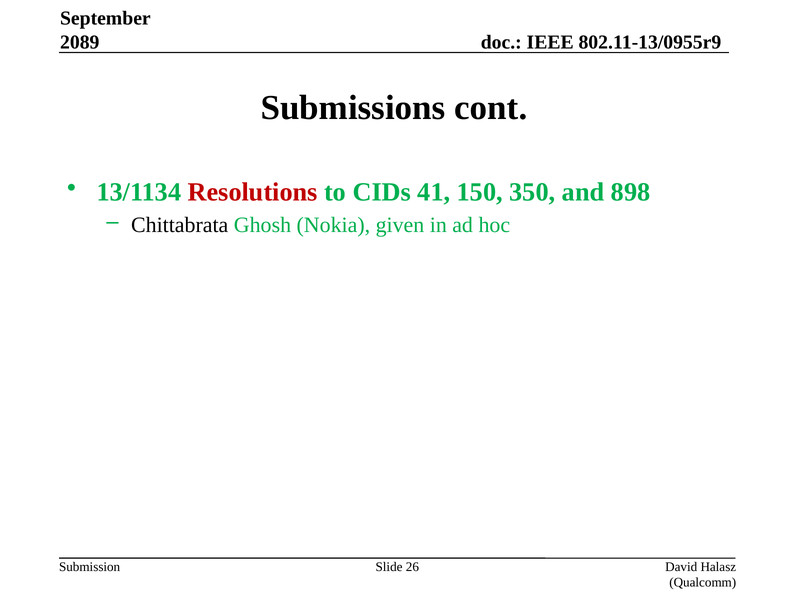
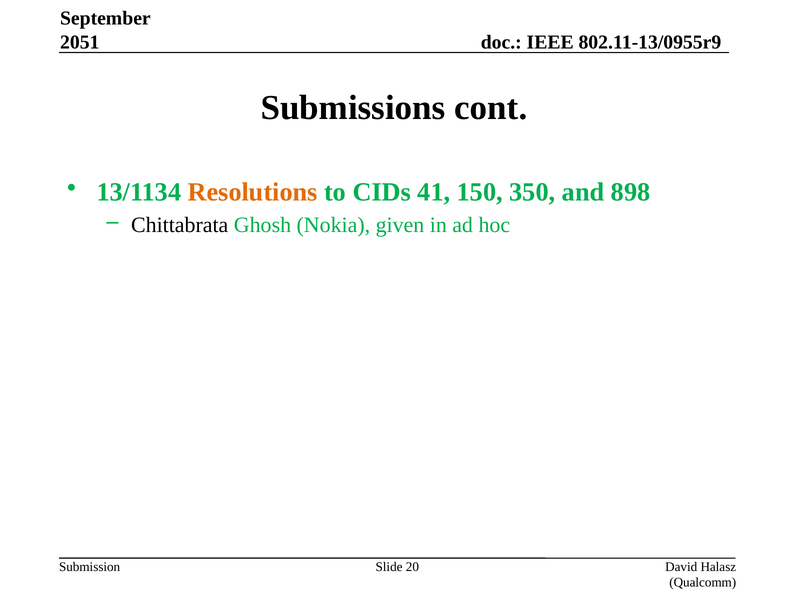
2089: 2089 -> 2051
Resolutions colour: red -> orange
26: 26 -> 20
